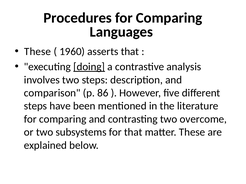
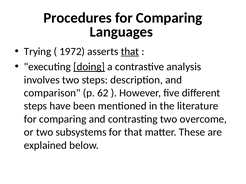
These at (38, 52): These -> Trying
1960: 1960 -> 1972
that at (130, 52) underline: none -> present
86: 86 -> 62
